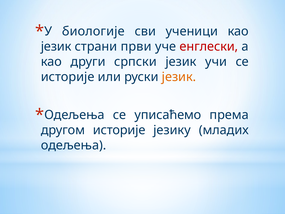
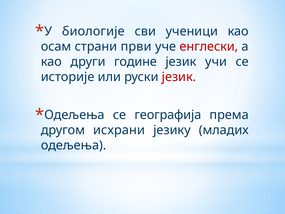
језик at (56, 46): језик -> осам
српски: српски -> године
језик at (179, 77) colour: orange -> red
уписаћемо: уписаћемо -> географија
другом историје: историје -> исхрани
